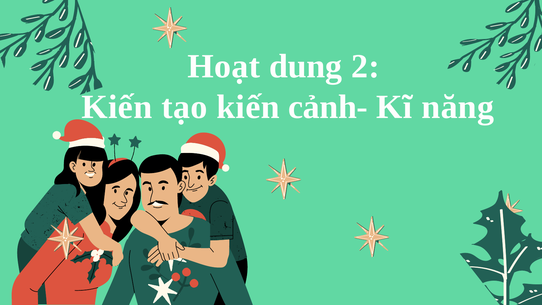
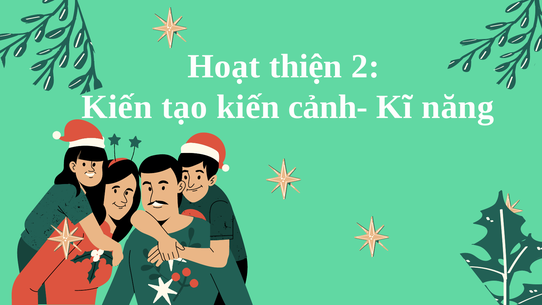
dung: dung -> thiện
